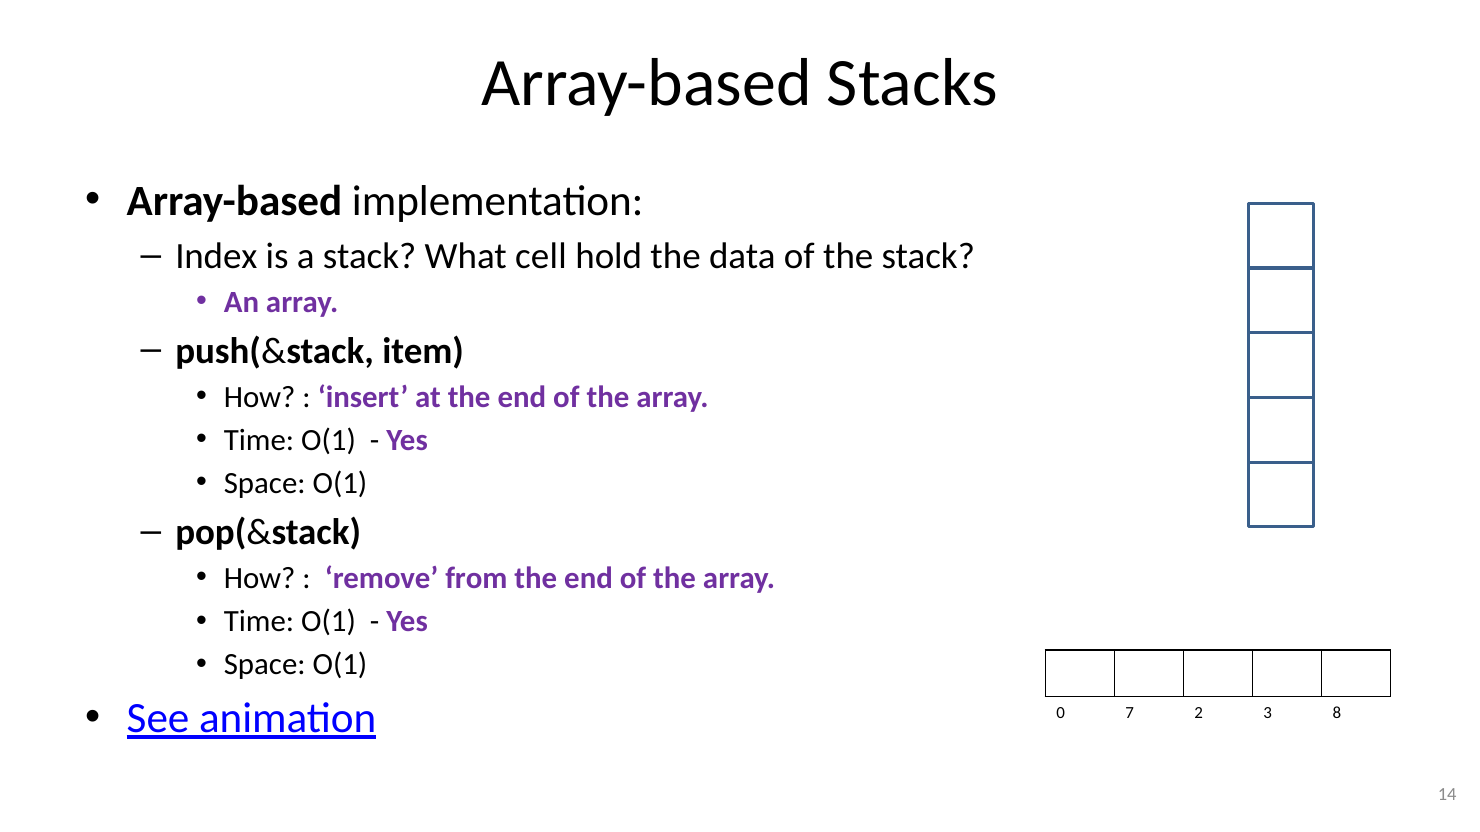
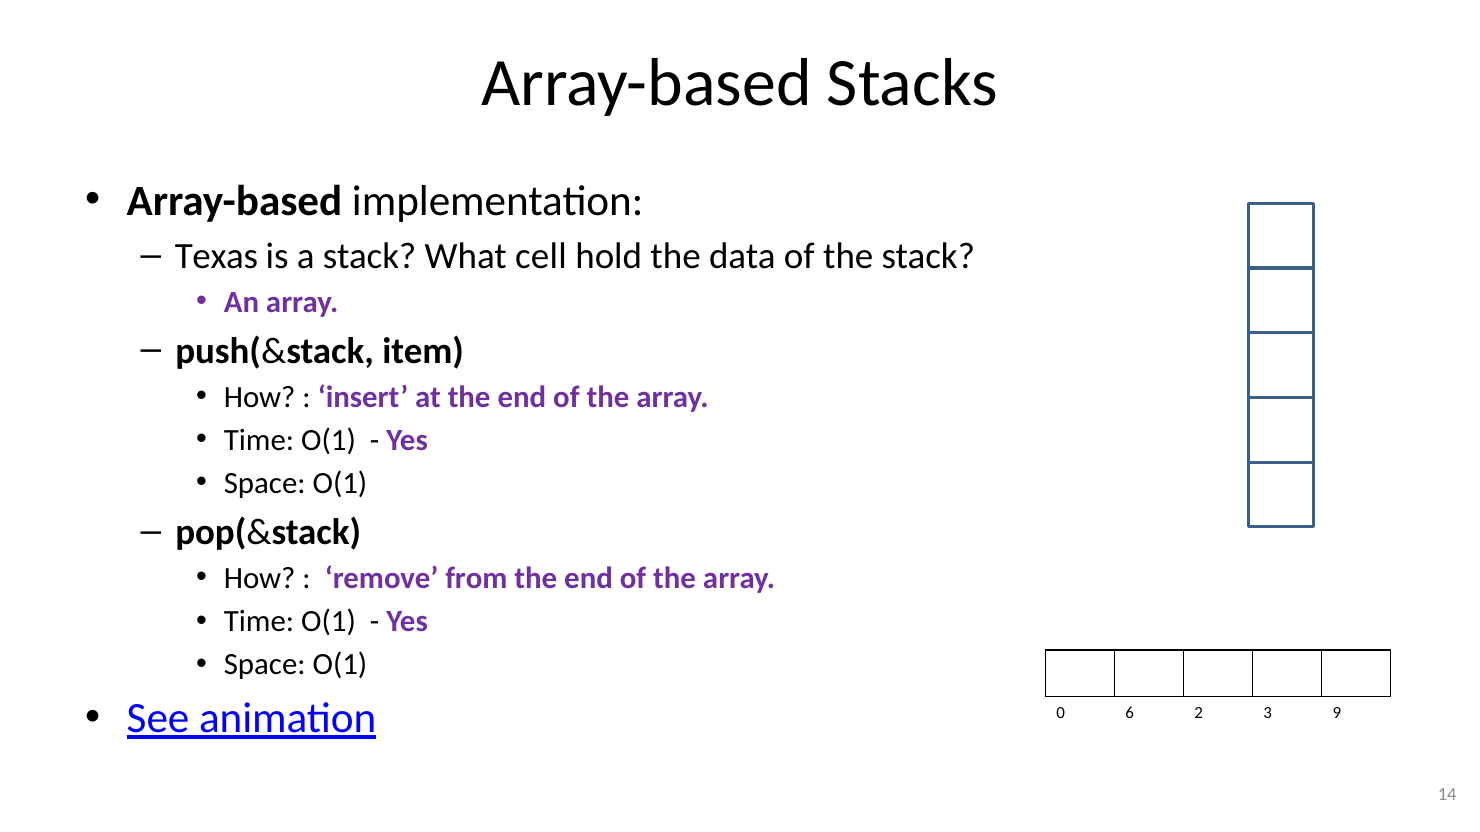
Index: Index -> Texas
7: 7 -> 6
8: 8 -> 9
